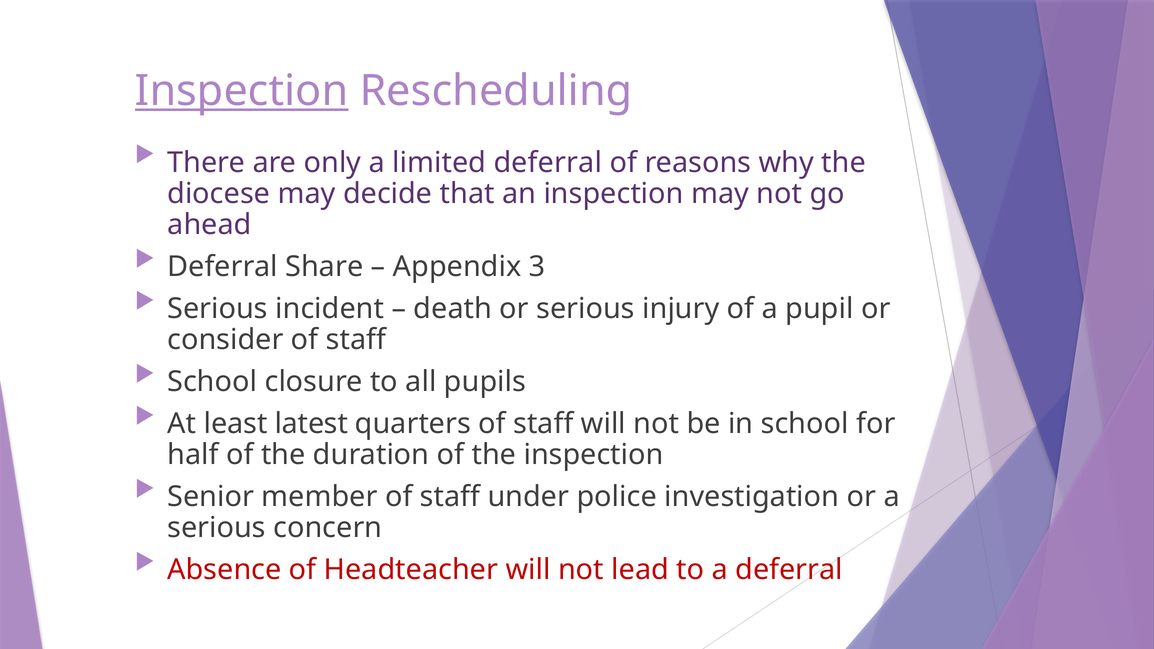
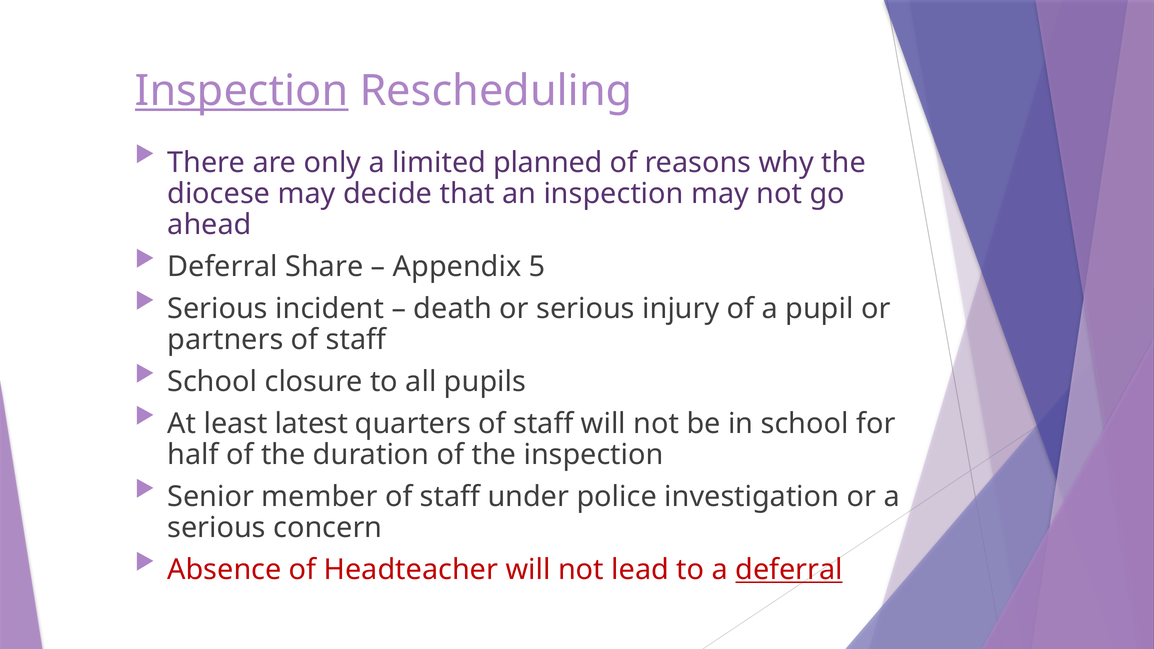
limited deferral: deferral -> planned
3: 3 -> 5
consider: consider -> partners
deferral at (789, 570) underline: none -> present
